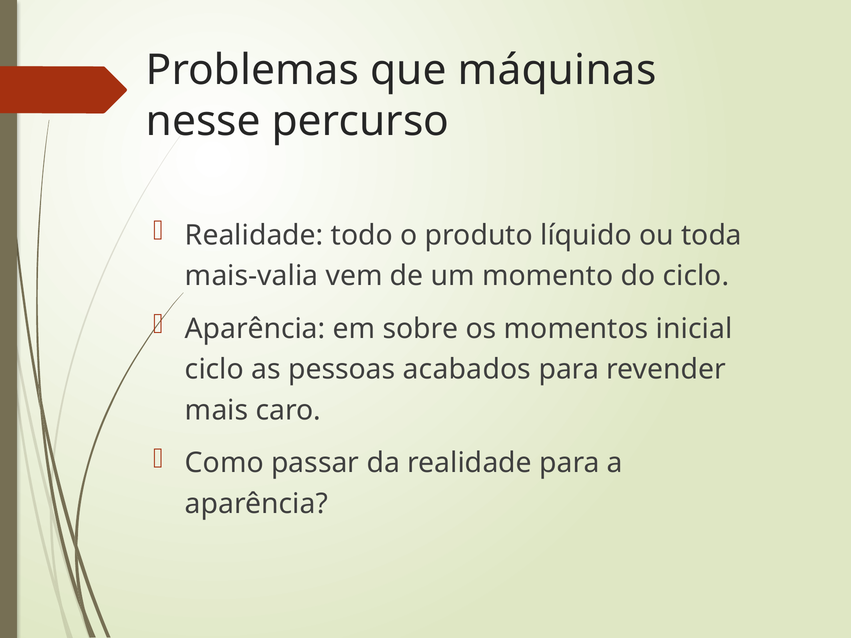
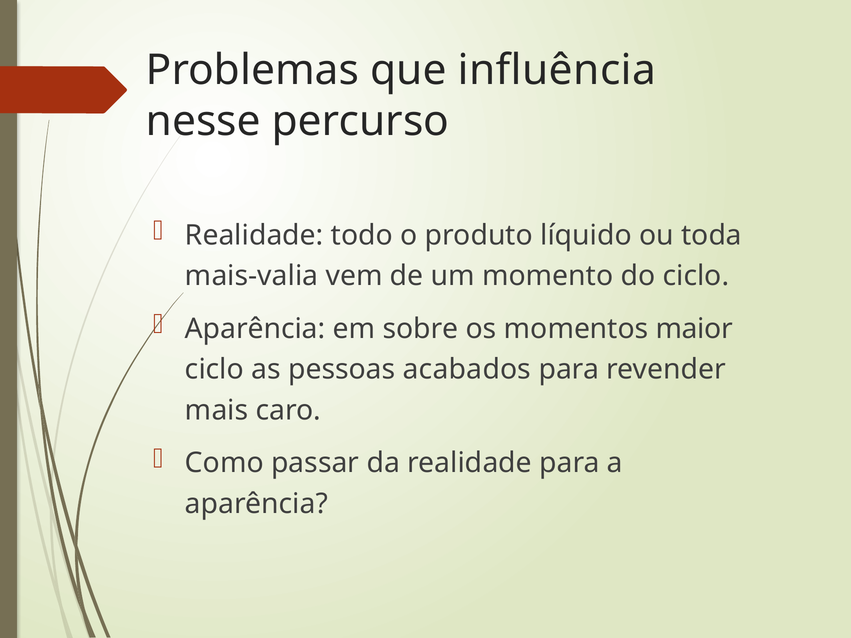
máquinas: máquinas -> influência
inicial: inicial -> maior
